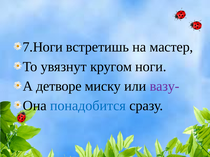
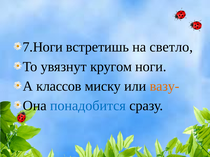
мастер: мастер -> светло
детворе: детворе -> классов
вазу- colour: purple -> orange
